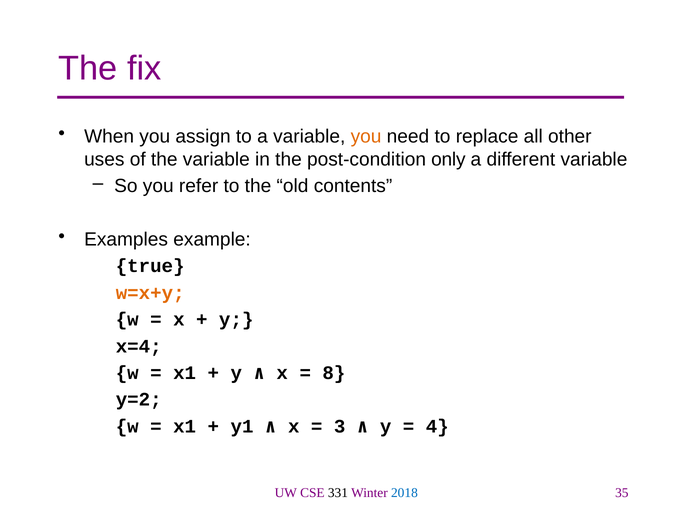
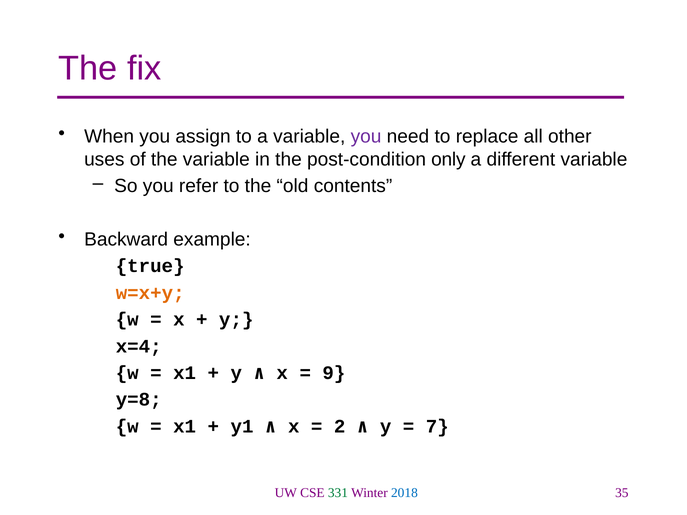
you at (366, 136) colour: orange -> purple
Examples: Examples -> Backward
8: 8 -> 9
y=2: y=2 -> y=8
3: 3 -> 2
4: 4 -> 7
331 colour: black -> green
